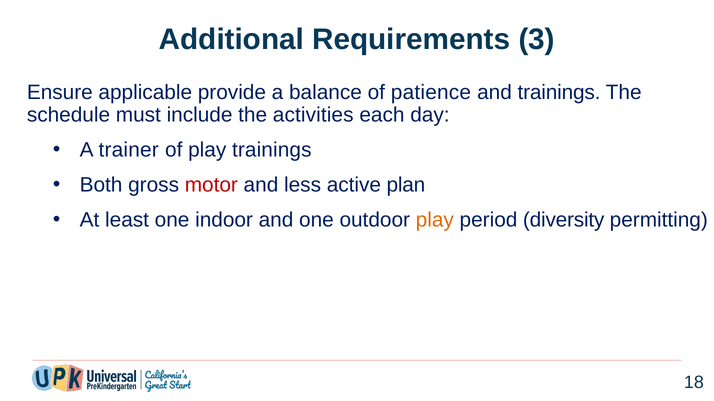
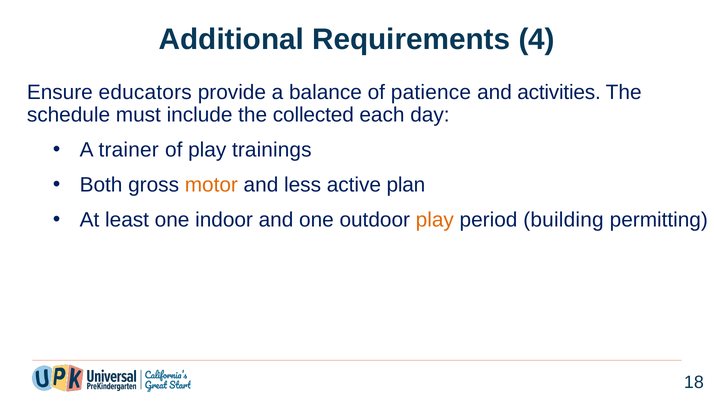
3: 3 -> 4
applicable: applicable -> educators
and trainings: trainings -> activities
activities: activities -> collected
motor colour: red -> orange
diversity: diversity -> building
